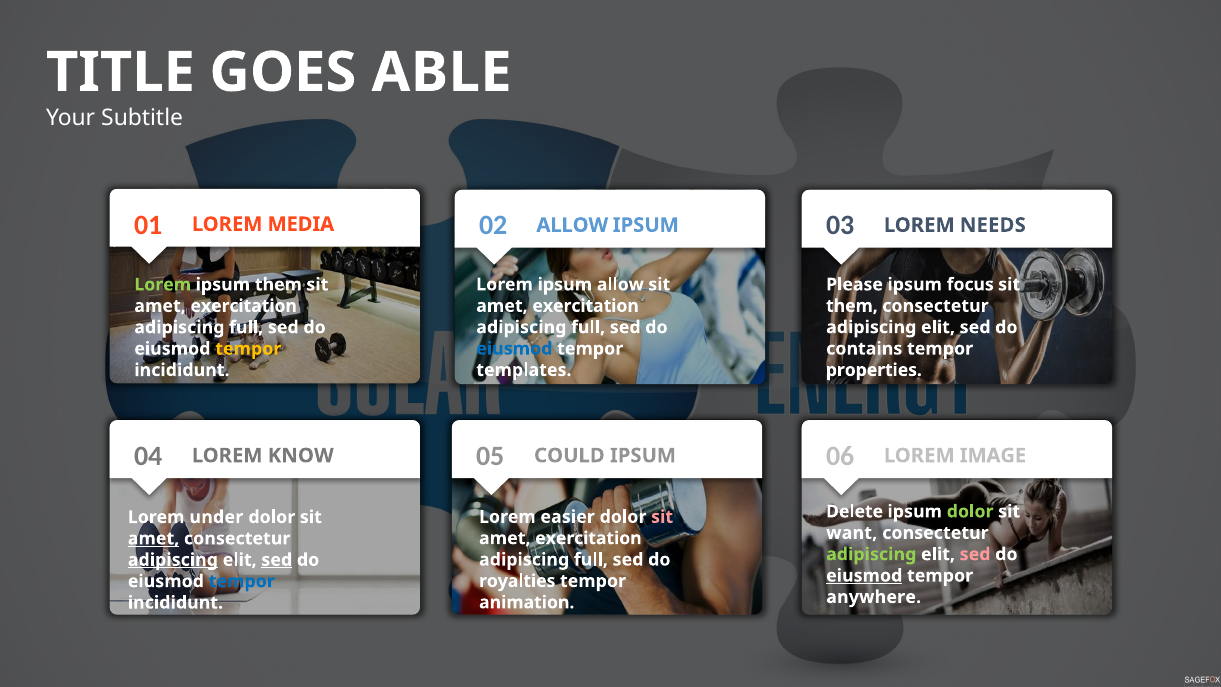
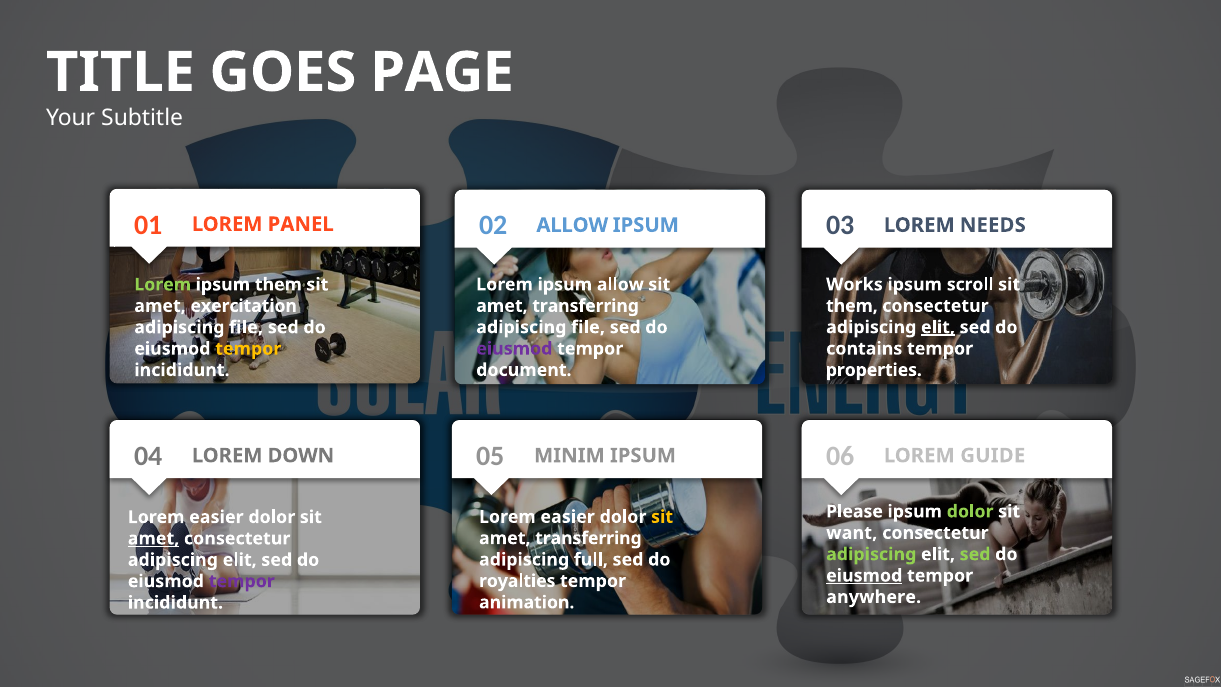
ABLE: ABLE -> PAGE
MEDIA: MEDIA -> PANEL
Please: Please -> Works
focus: focus -> scroll
exercitation at (586, 306): exercitation -> transferring
full at (588, 327): full -> file
elit at (938, 327) underline: none -> present
full at (246, 327): full -> file
eiusmod at (514, 349) colour: blue -> purple
templates: templates -> document
KNOW: KNOW -> DOWN
COULD: COULD -> MINIM
IMAGE: IMAGE -> GUIDE
Delete: Delete -> Please
sit at (662, 517) colour: pink -> yellow
under at (216, 517): under -> easier
exercitation at (588, 538): exercitation -> transferring
sed at (975, 554) colour: pink -> light green
adipiscing at (173, 560) underline: present -> none
sed at (277, 560) underline: present -> none
tempor at (242, 581) colour: blue -> purple
